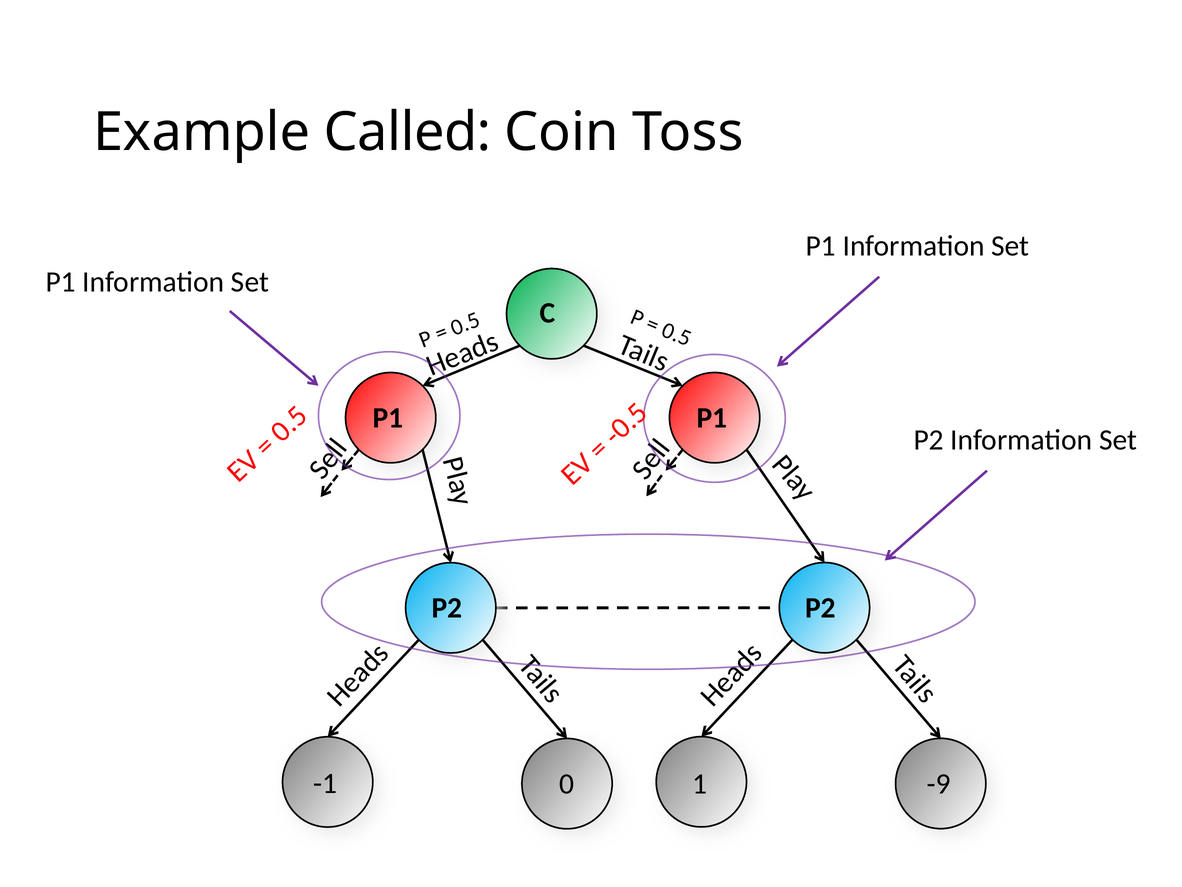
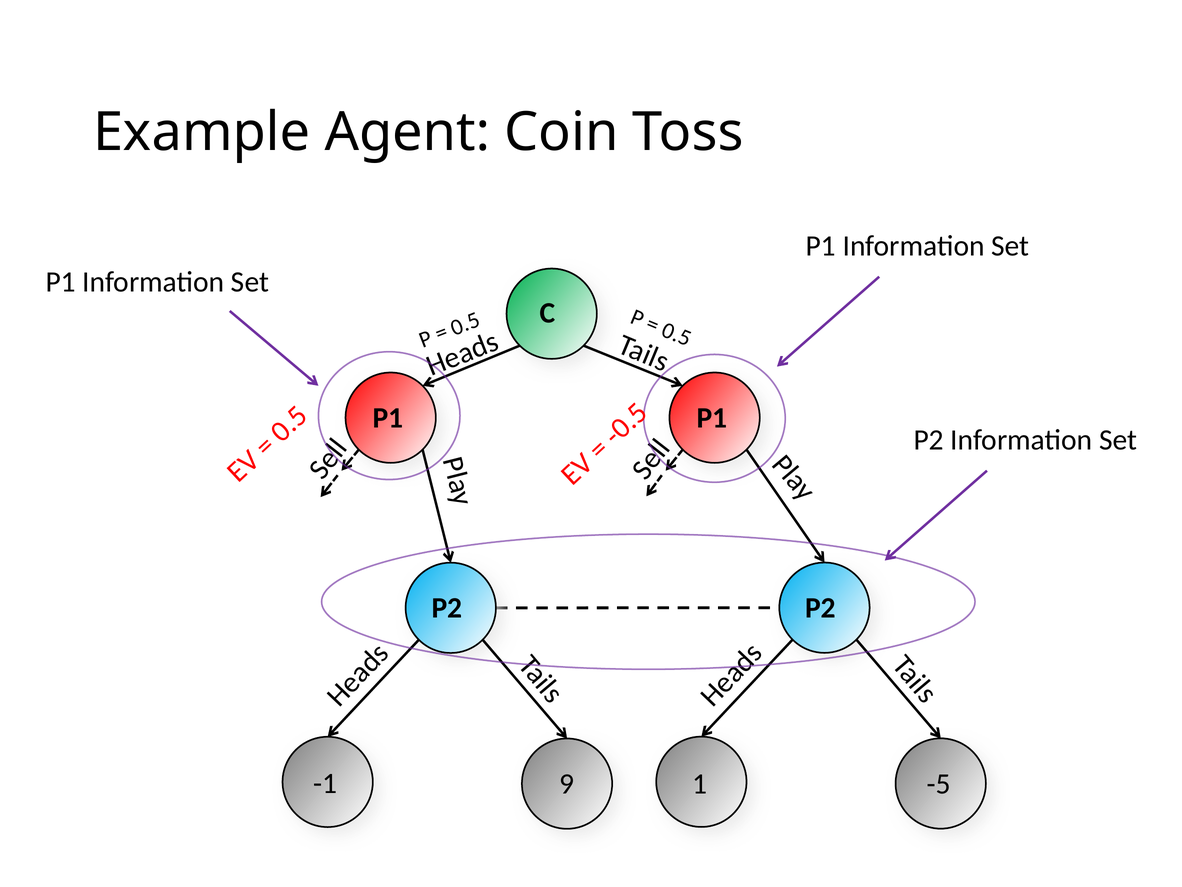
Called: Called -> Agent
-1 0: 0 -> 9
-9: -9 -> -5
